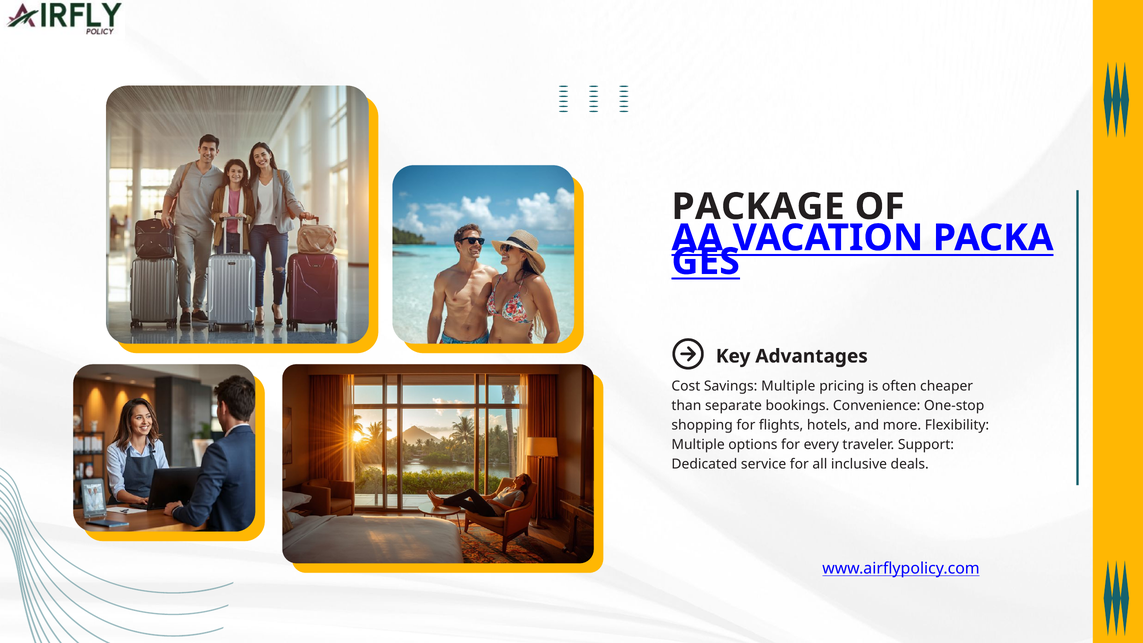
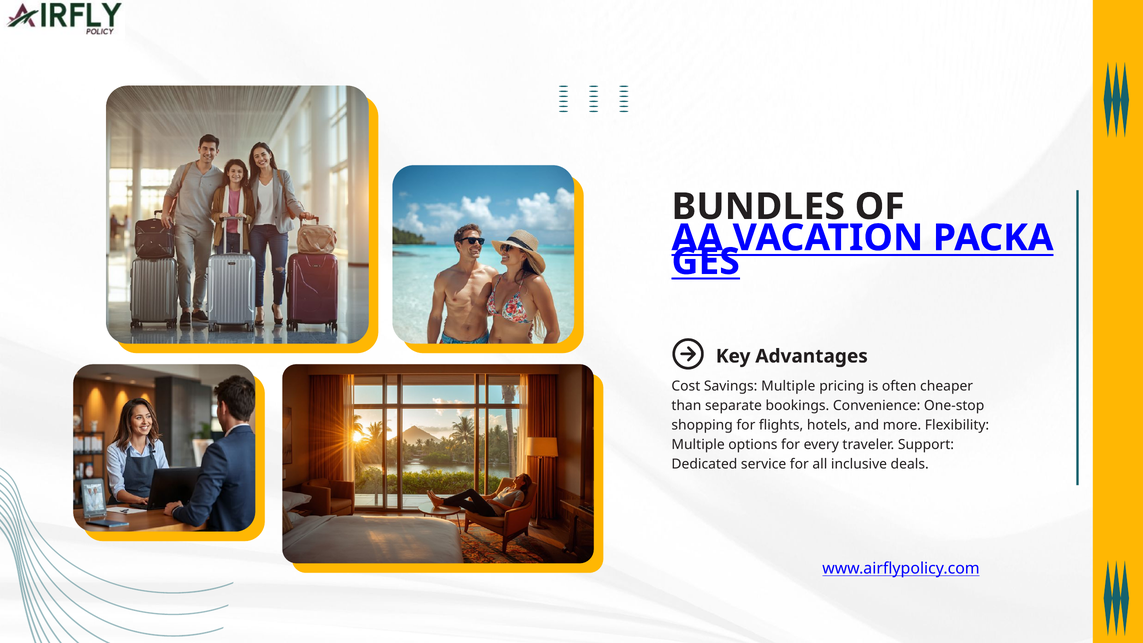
PACKAGE: PACKAGE -> BUNDLES
